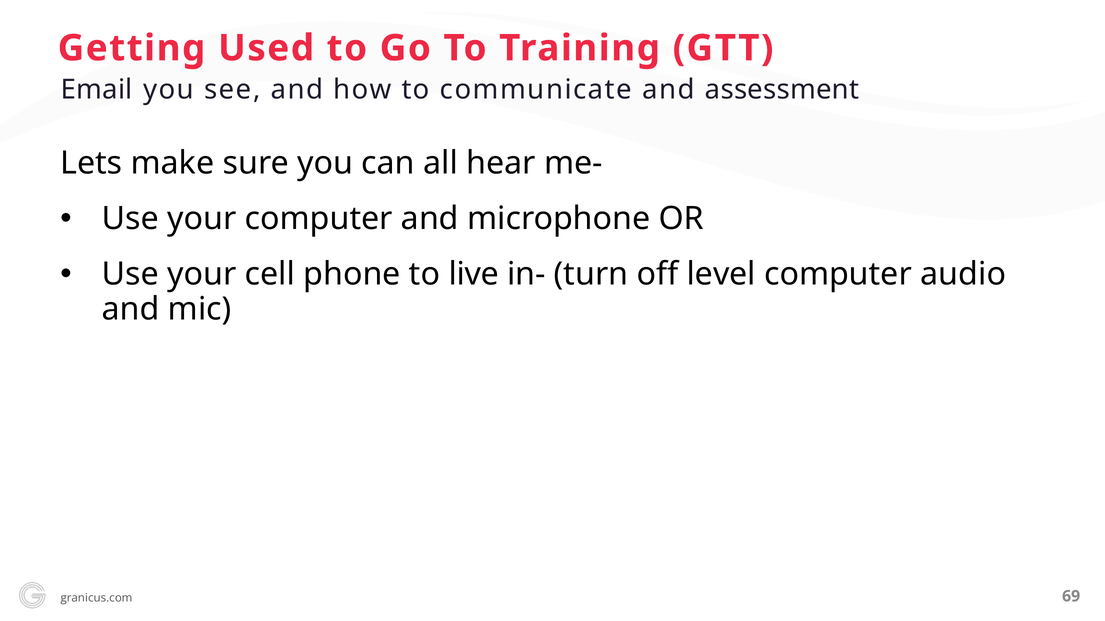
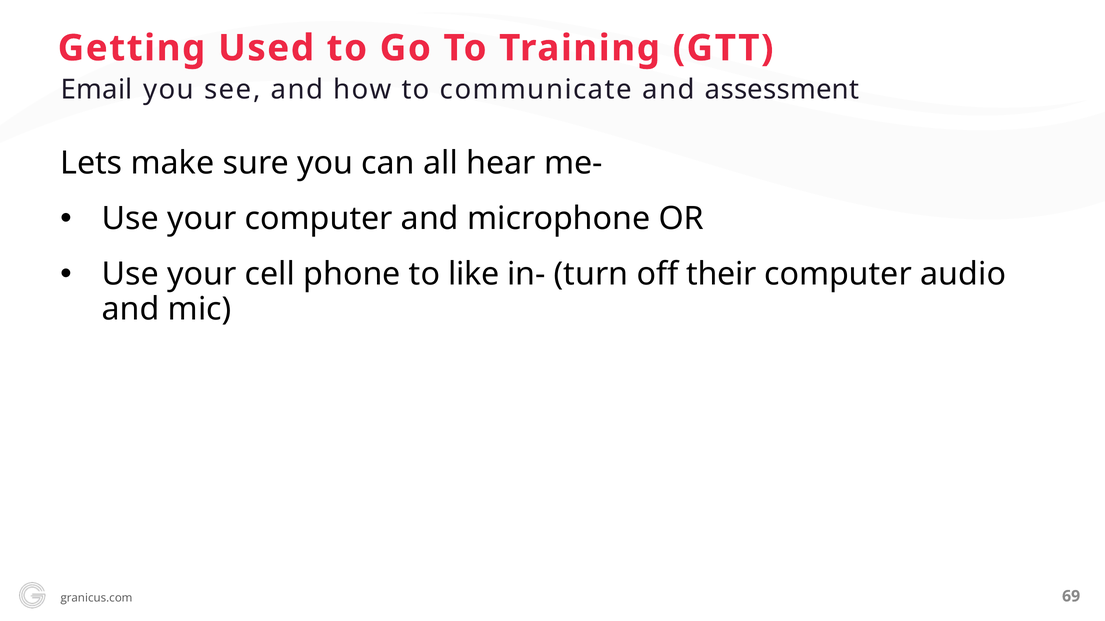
live: live -> like
level: level -> their
